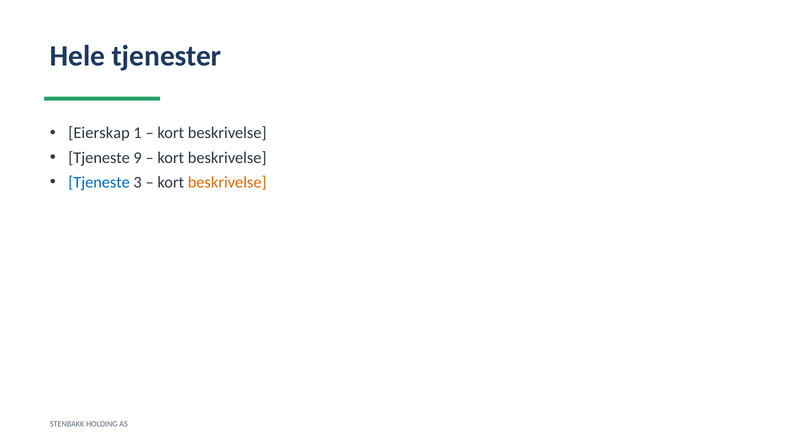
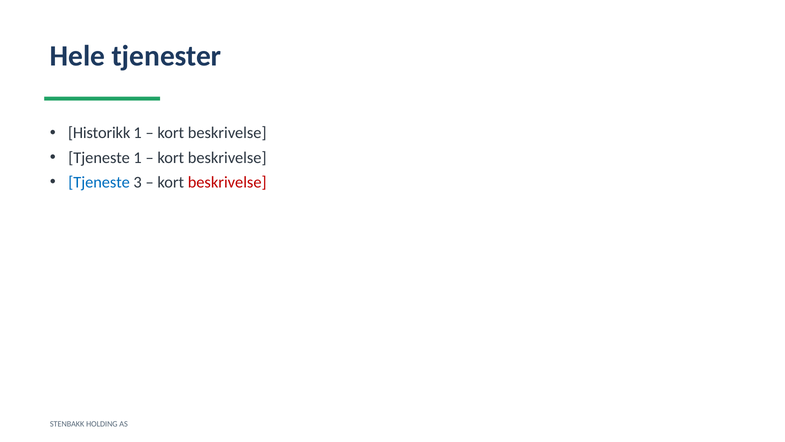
Eierskap: Eierskap -> Historikk
Tjeneste 9: 9 -> 1
beskrivelse at (227, 182) colour: orange -> red
